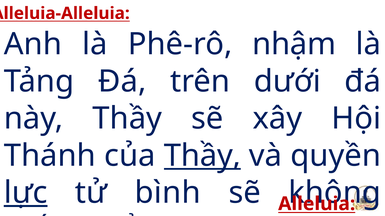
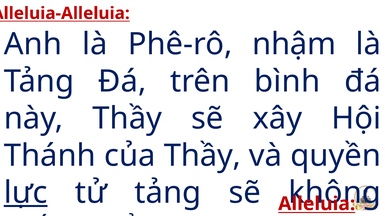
dưới: dưới -> bình
Thầy at (202, 156) underline: present -> none
tử bình: bình -> tảng
